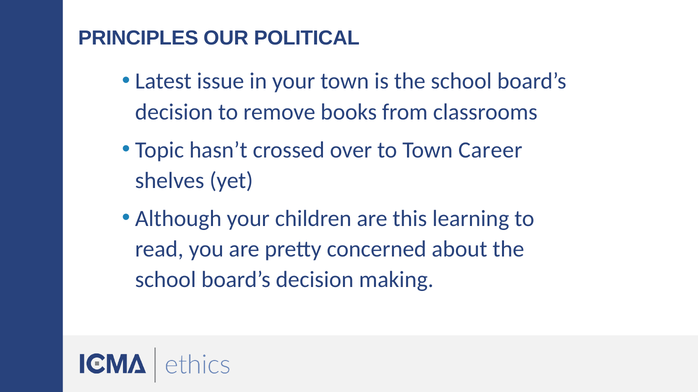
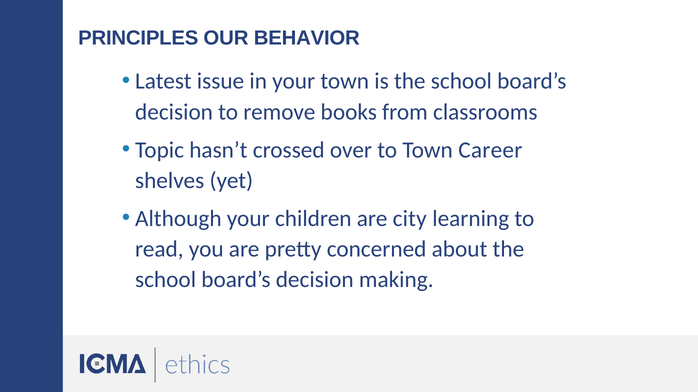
POLITICAL: POLITICAL -> BEHAVIOR
this: this -> city
